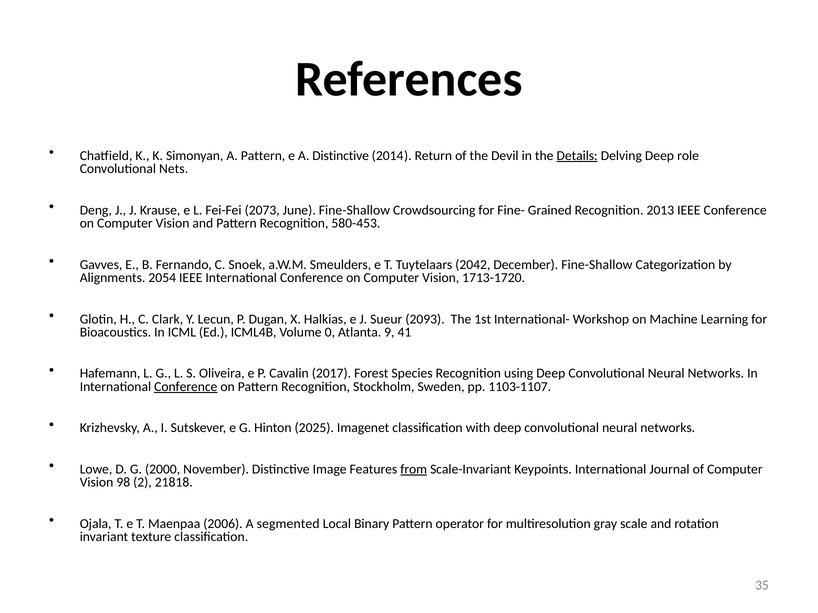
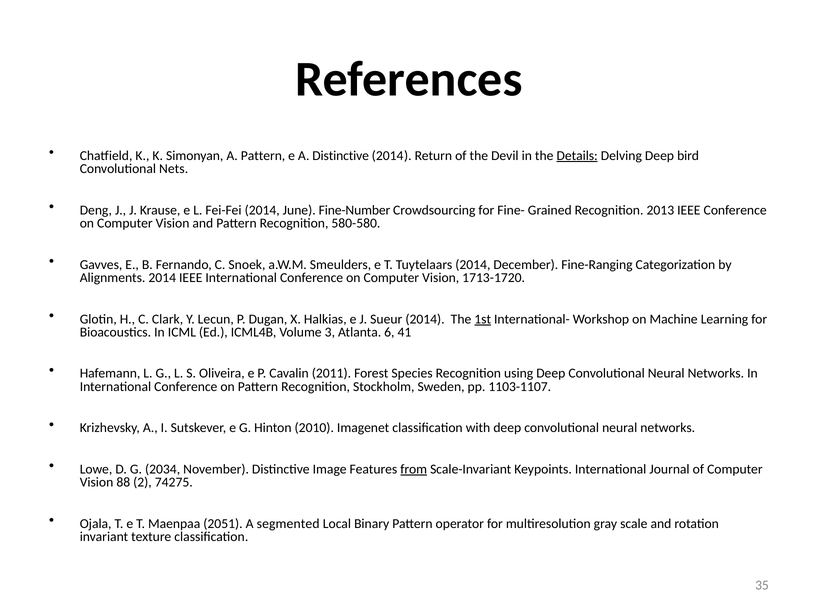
role: role -> bird
Fei-Fei 2073: 2073 -> 2014
June Fine-Shallow: Fine-Shallow -> Fine-Number
580-453: 580-453 -> 580-580
Tuytelaars 2042: 2042 -> 2014
December Fine-Shallow: Fine-Shallow -> Fine-Ranging
Alignments 2054: 2054 -> 2014
Sueur 2093: 2093 -> 2014
1st underline: none -> present
0: 0 -> 3
9: 9 -> 6
2017: 2017 -> 2011
Conference at (186, 387) underline: present -> none
2025: 2025 -> 2010
2000: 2000 -> 2034
98: 98 -> 88
21818: 21818 -> 74275
2006: 2006 -> 2051
